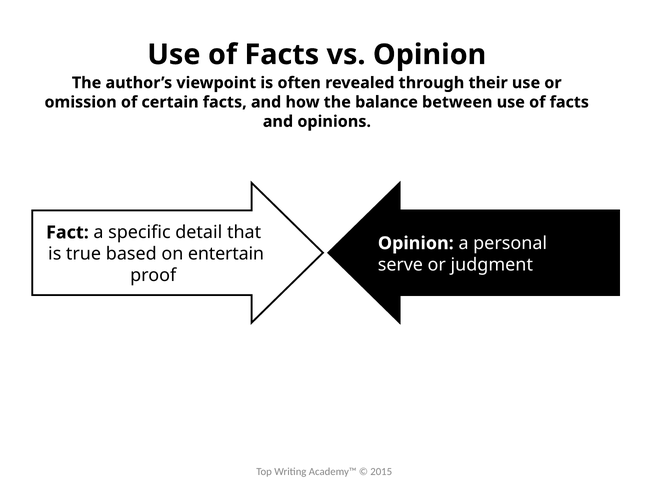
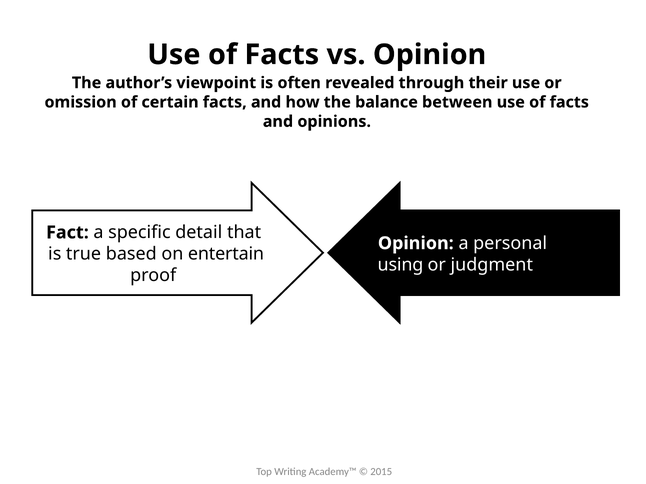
serve: serve -> using
